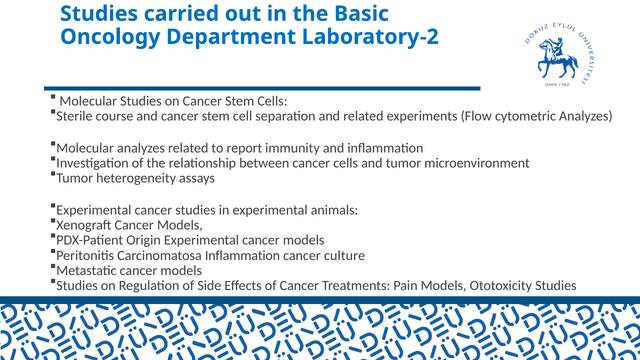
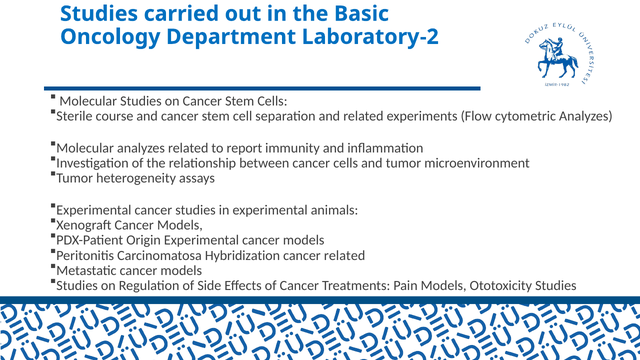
Carcinomatosa Inflammation: Inflammation -> Hybridization
cancer culture: culture -> related
